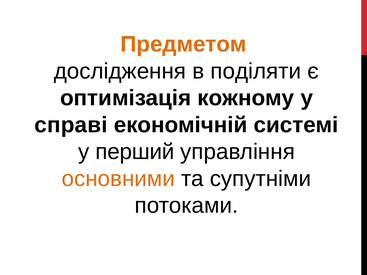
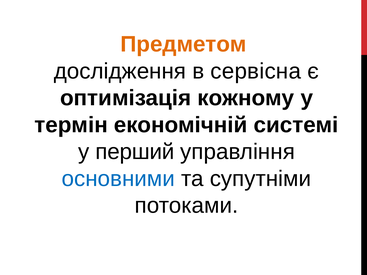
поділяти: поділяти -> сервісна
справі: справі -> термін
основними colour: orange -> blue
